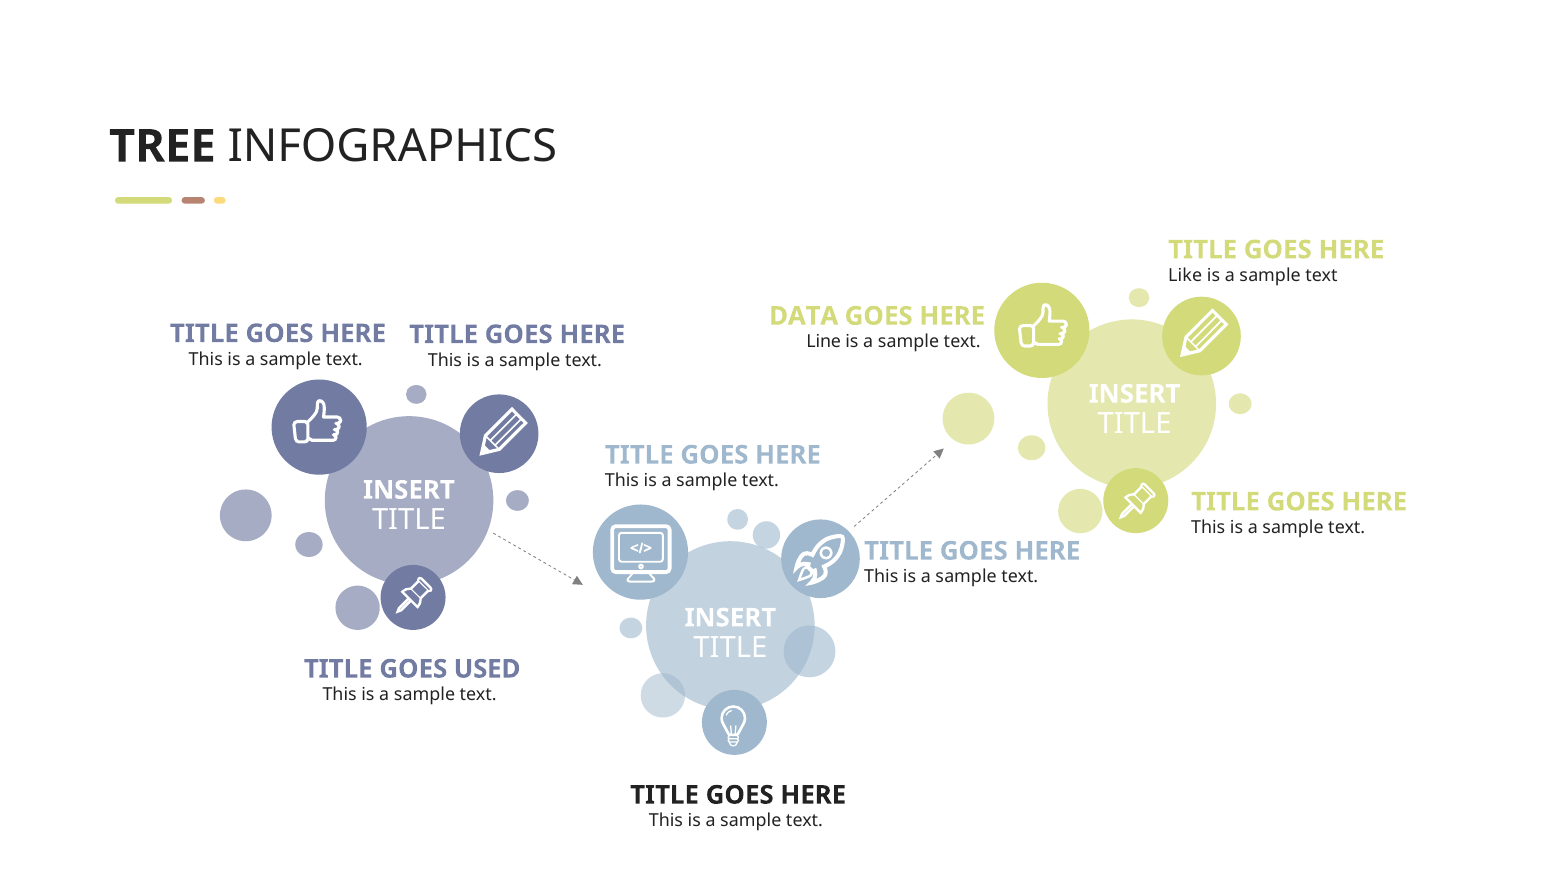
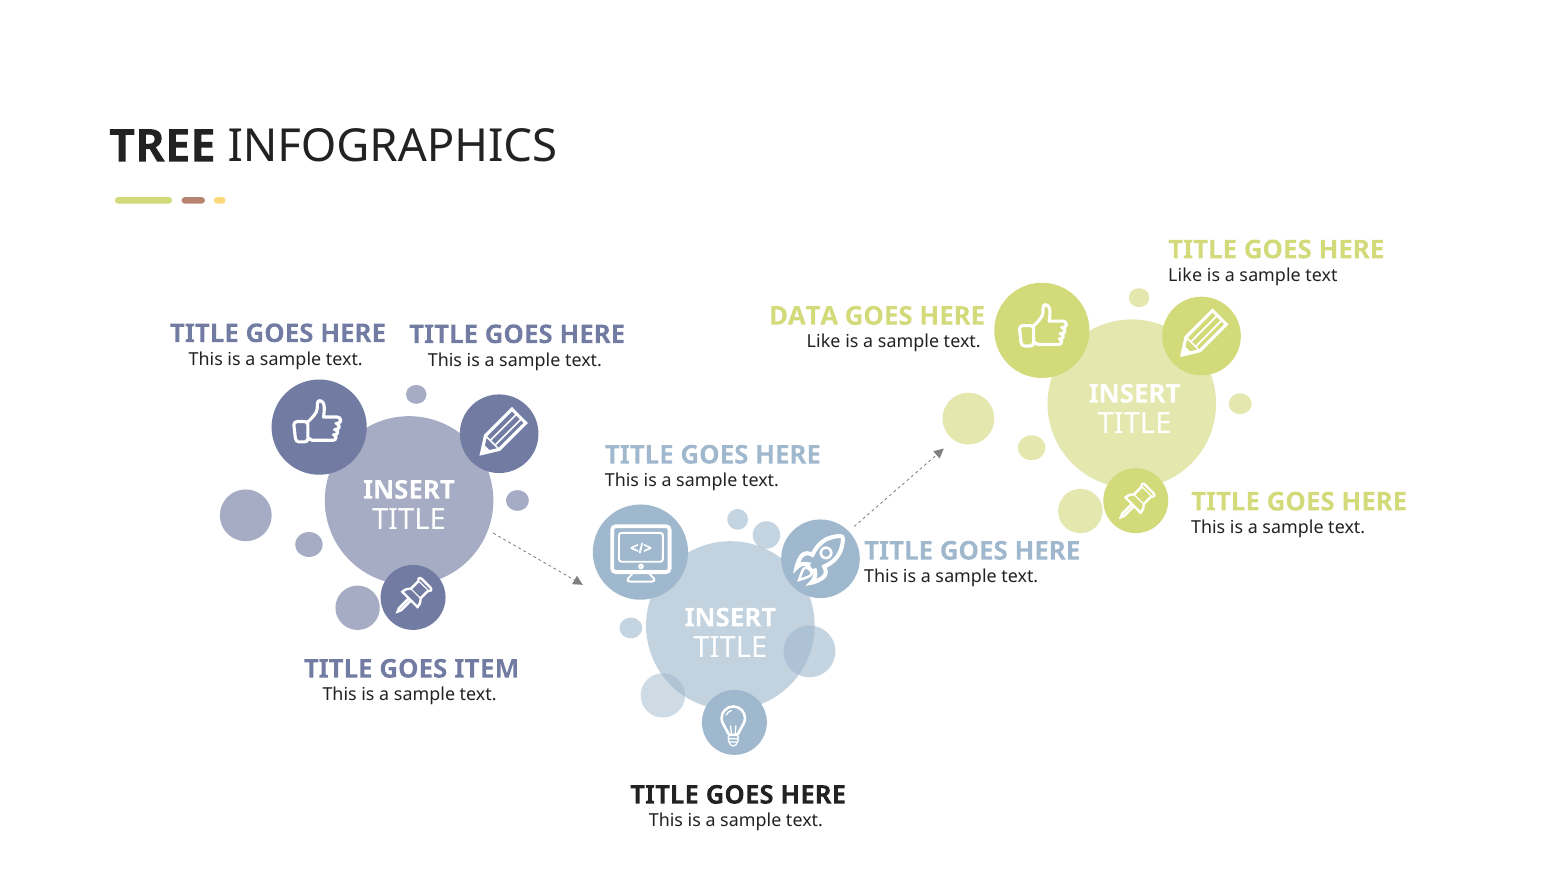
Line at (824, 342): Line -> Like
USED: USED -> ITEM
